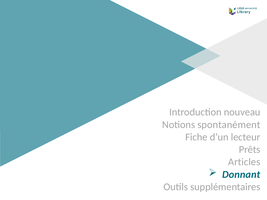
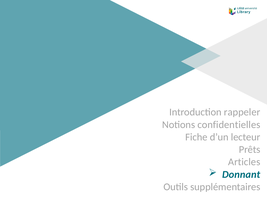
nouveau: nouveau -> rappeler
spontanément: spontanément -> confidentielles
